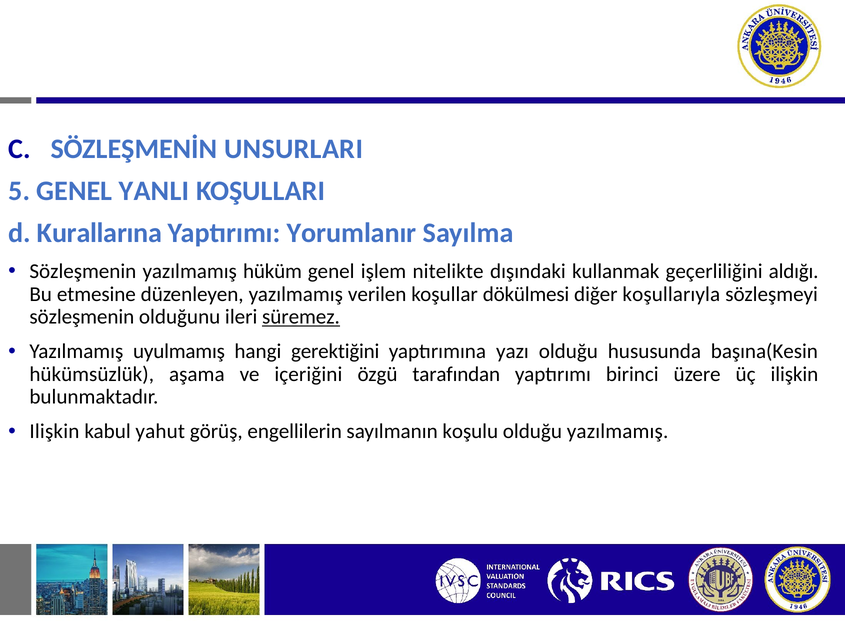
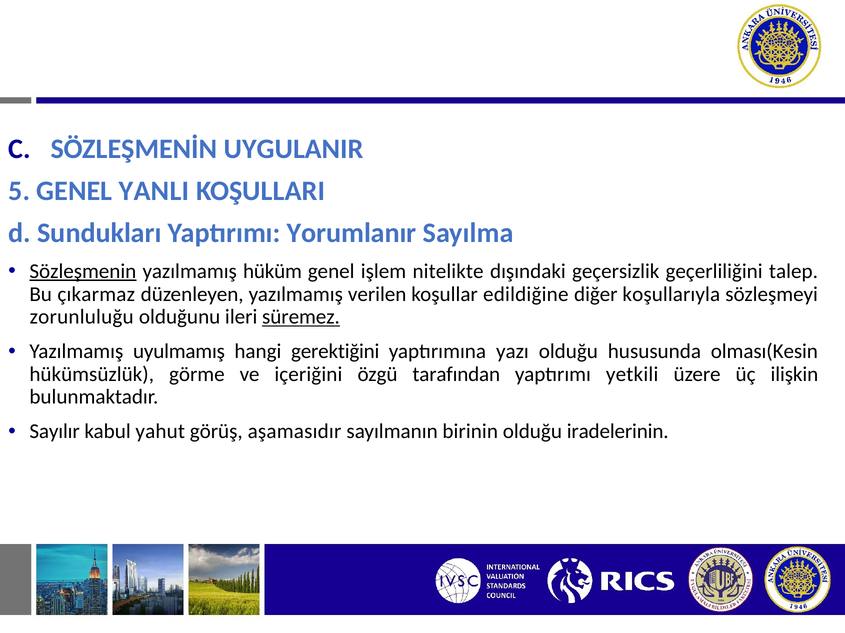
UNSURLARI: UNSURLARI -> UYGULANIR
Kurallarına: Kurallarına -> Sundukları
Sözleşmenin at (83, 272) underline: none -> present
kullanmak: kullanmak -> geçersizlik
aldığı: aldığı -> talep
etmesine: etmesine -> çıkarmaz
dökülmesi: dökülmesi -> edildiğine
sözleşmenin at (82, 317): sözleşmenin -> zorunluluğu
başına(Kesin: başına(Kesin -> olması(Kesin
aşama: aşama -> görme
birinci: birinci -> yetkili
Ilişkin at (54, 432): Ilişkin -> Sayılır
engellilerin: engellilerin -> aşamasıdır
koşulu: koşulu -> birinin
olduğu yazılmamış: yazılmamış -> iradelerinin
